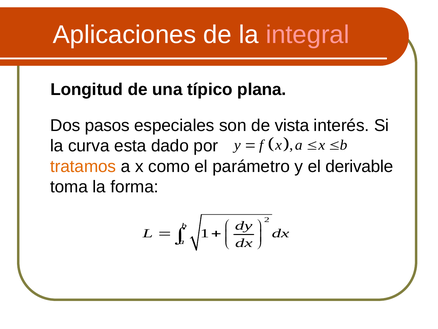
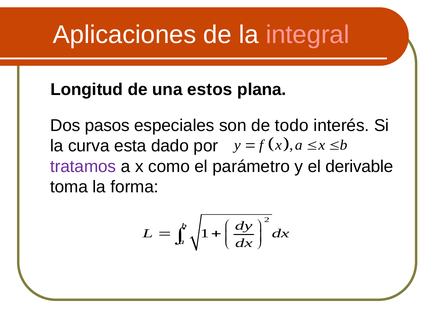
típico: típico -> estos
vista: vista -> todo
tratamos colour: orange -> purple
